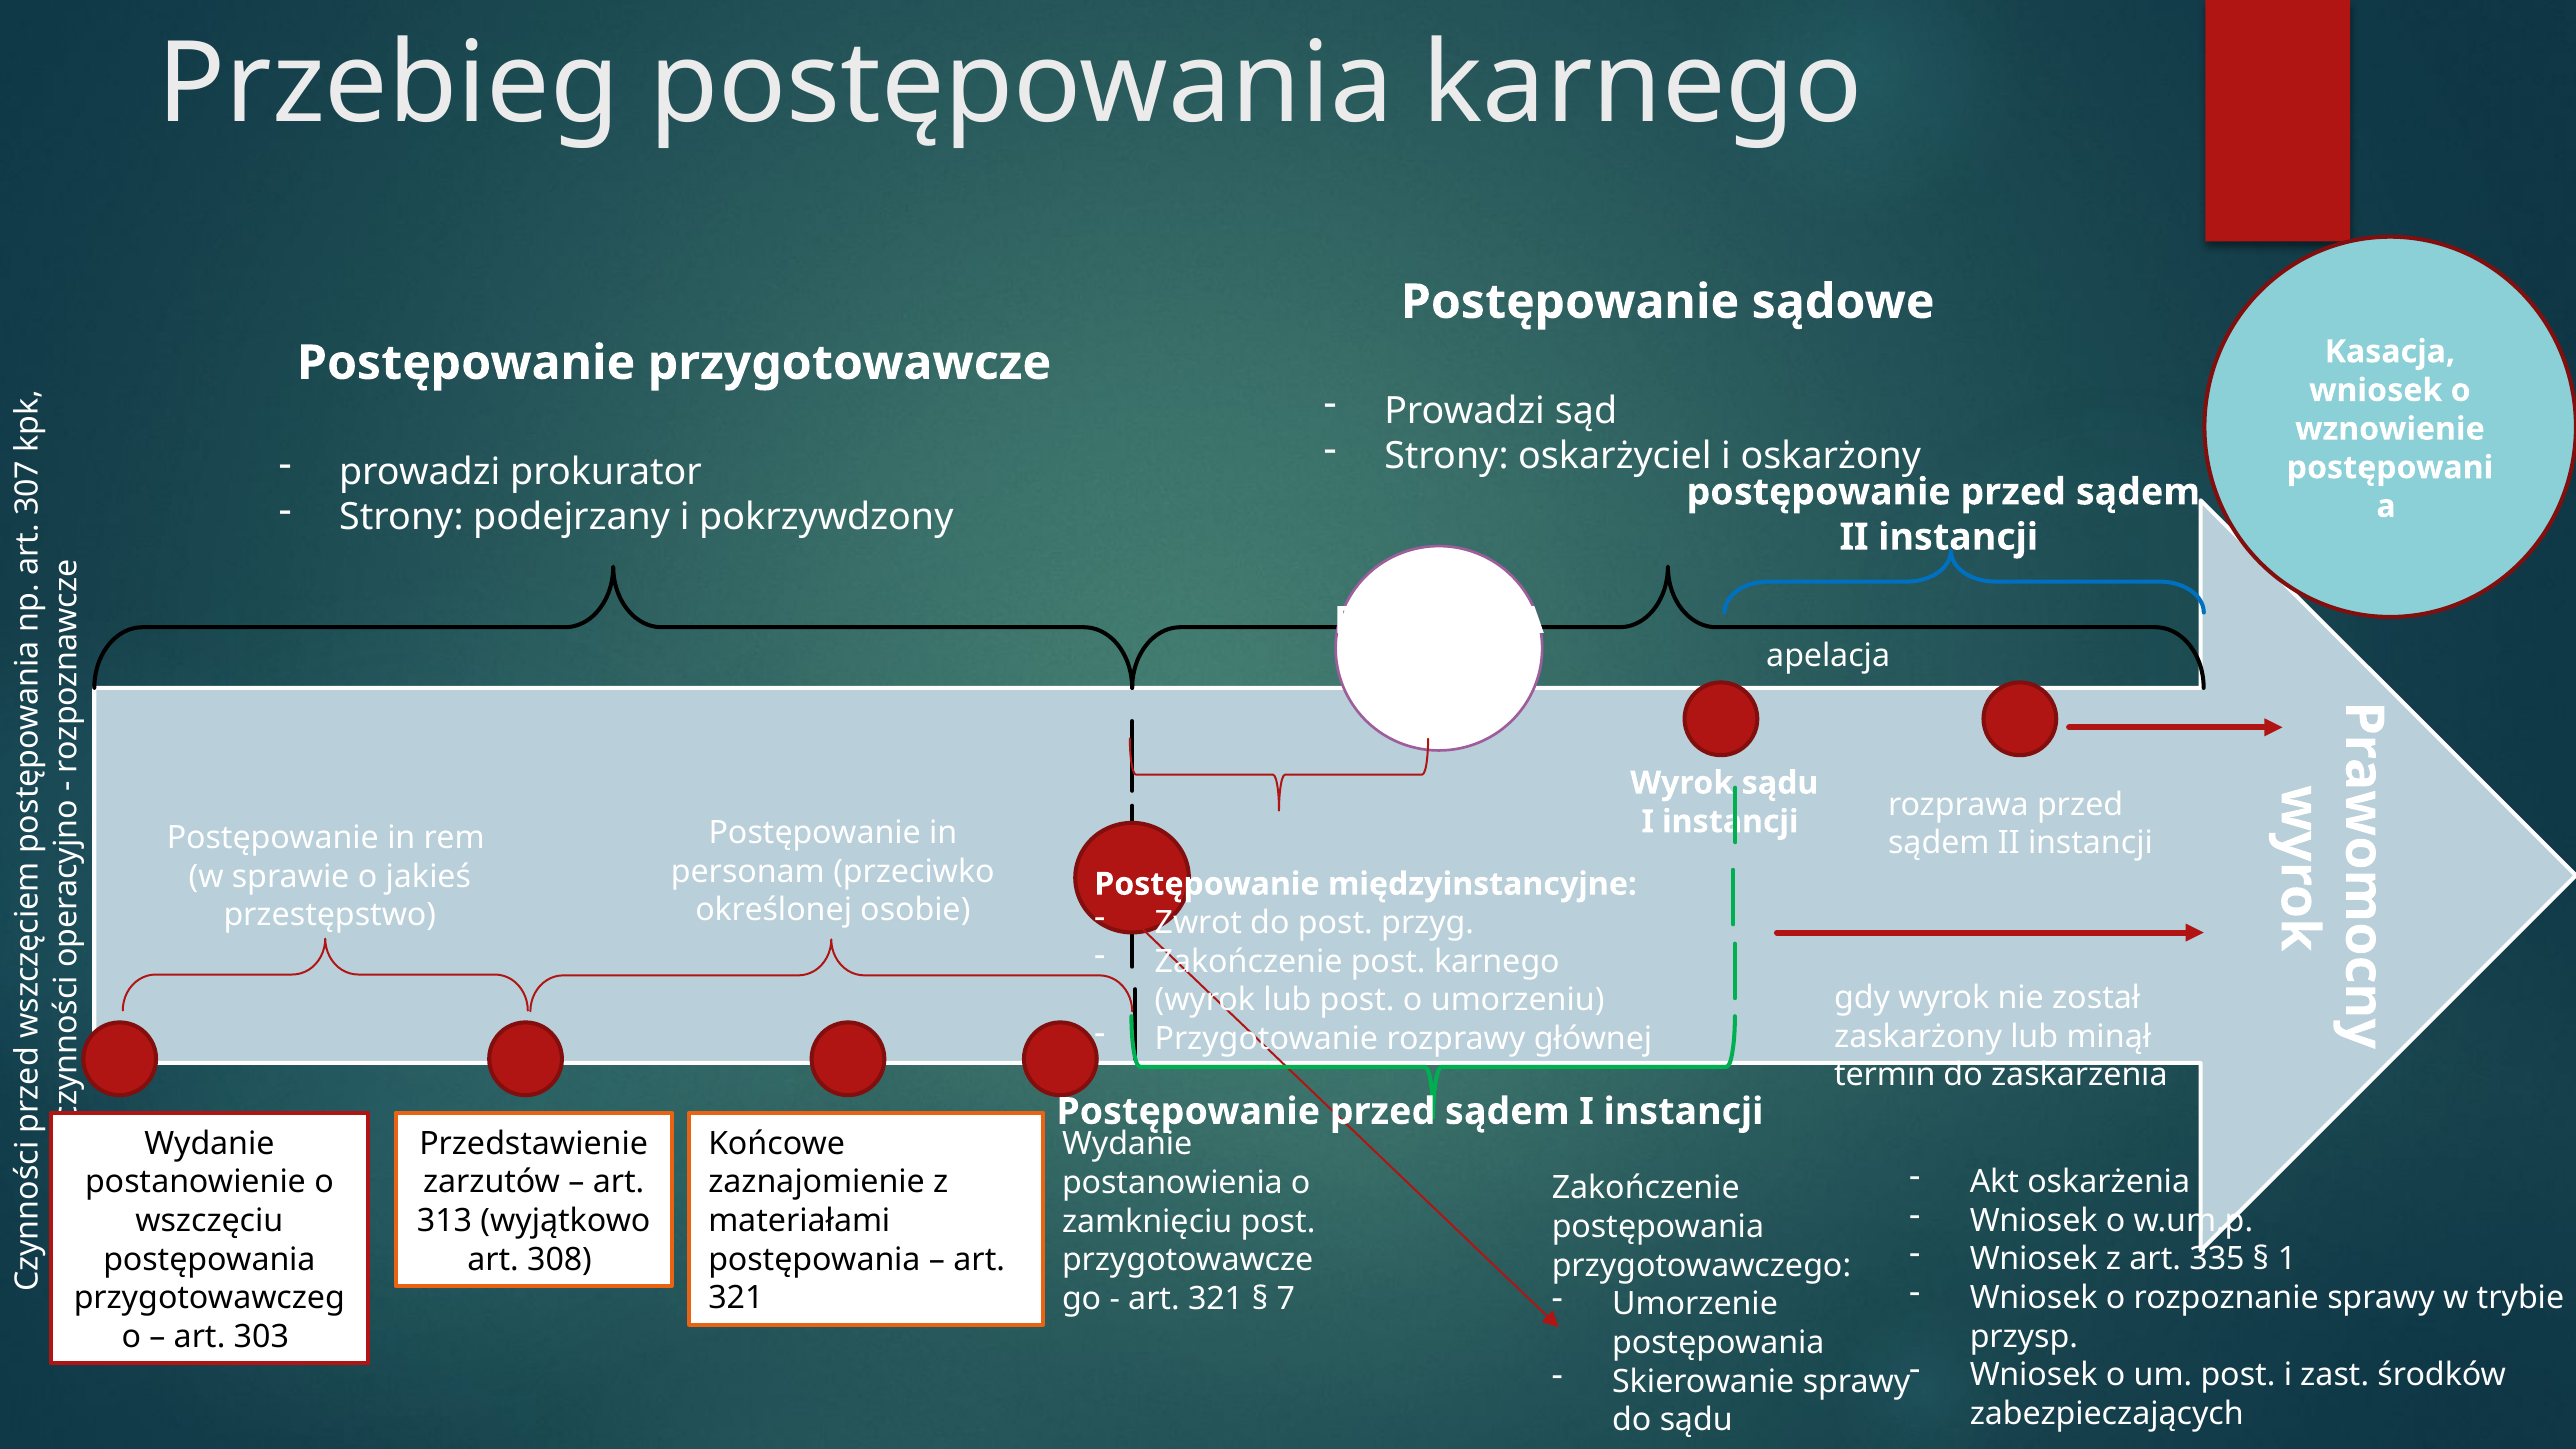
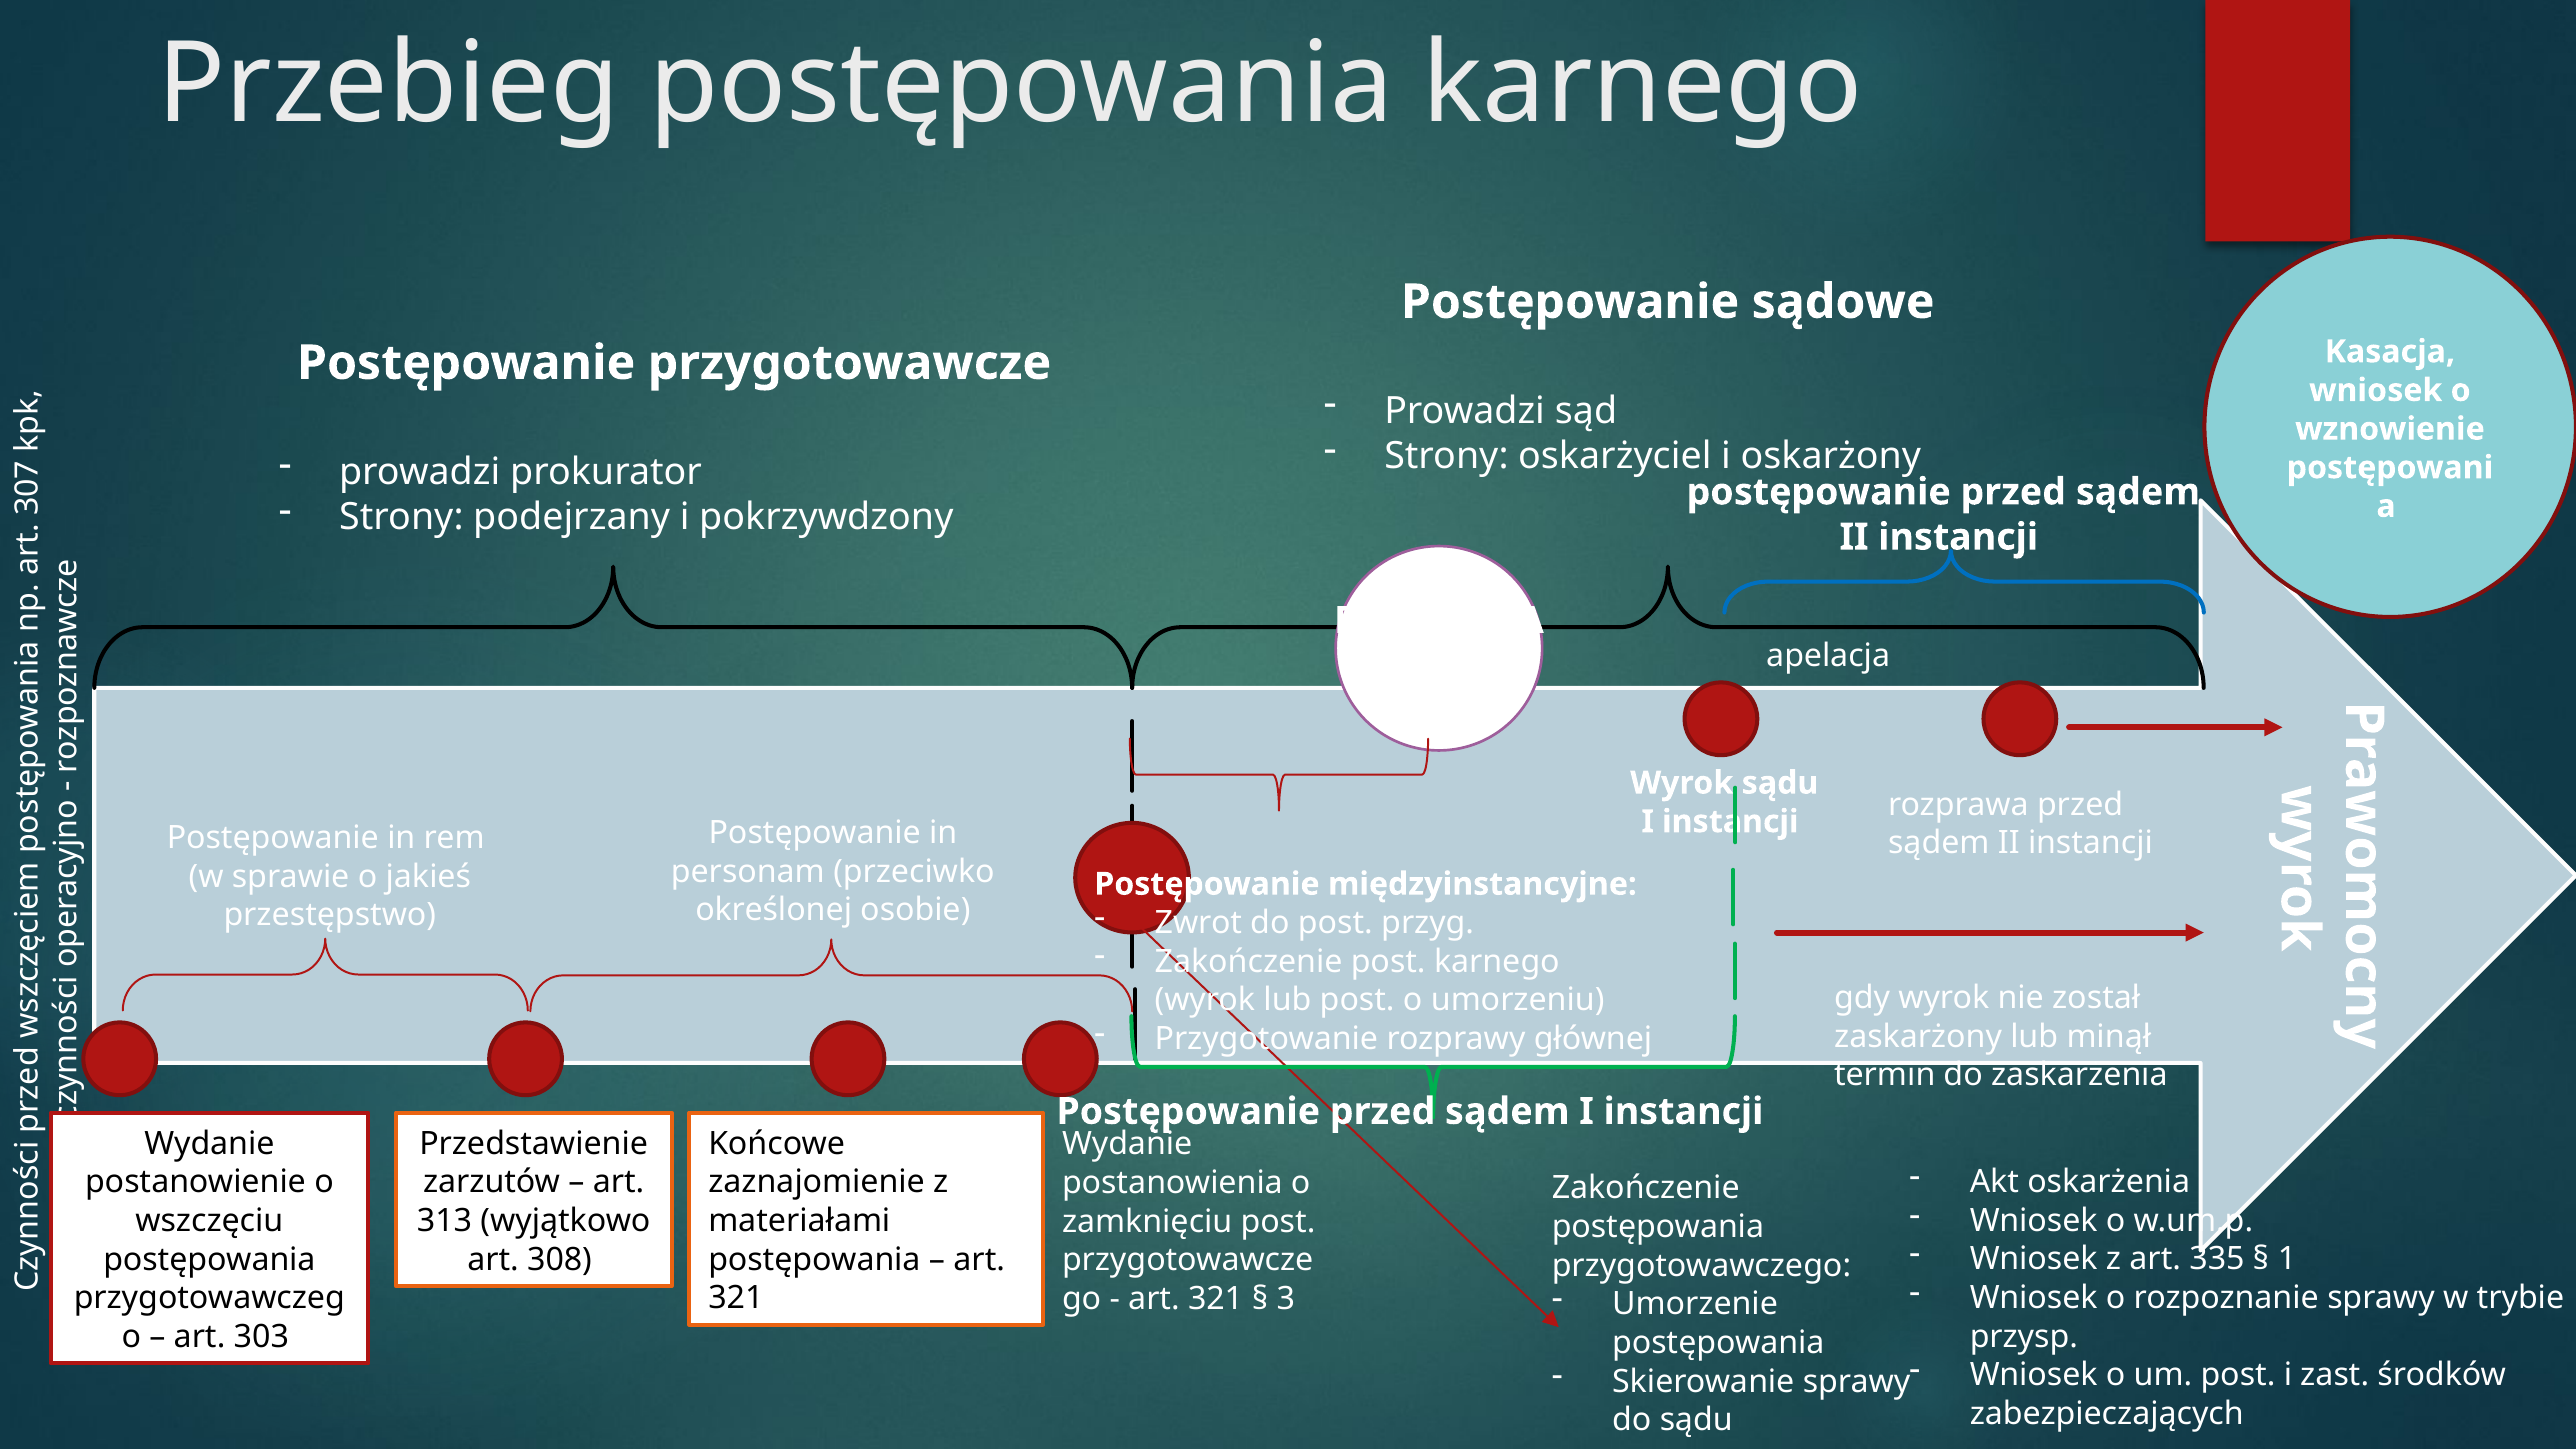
7 at (1286, 1299): 7 -> 3
